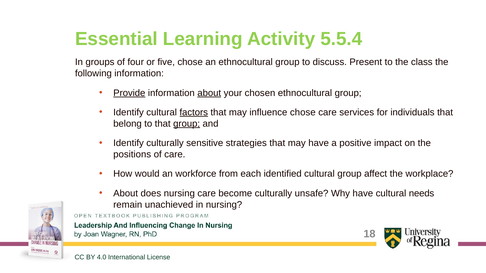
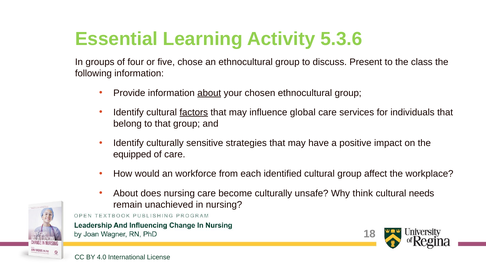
5.5.4: 5.5.4 -> 5.3.6
Provide underline: present -> none
influence chose: chose -> global
group at (187, 124) underline: present -> none
positions: positions -> equipped
Why have: have -> think
